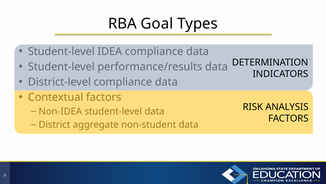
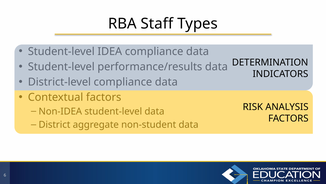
Goal: Goal -> Staff
